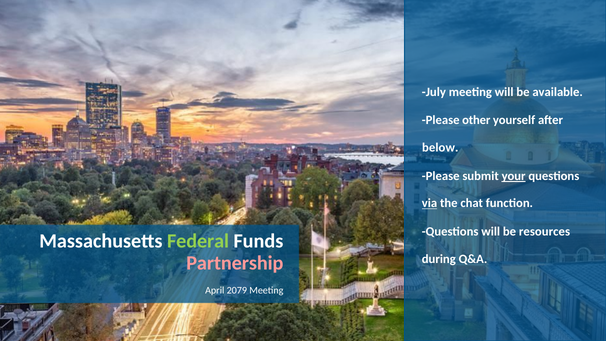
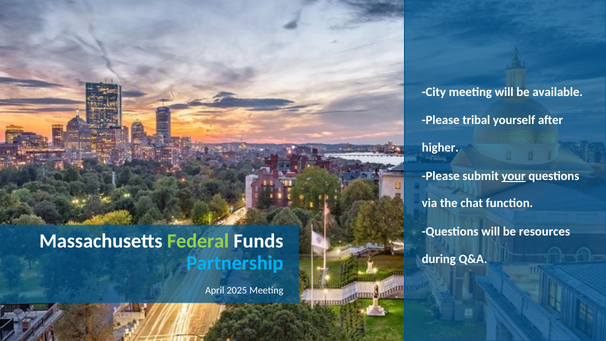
July: July -> City
other: other -> tribal
below: below -> higher
via underline: present -> none
Partnership colour: pink -> light blue
2079: 2079 -> 2025
